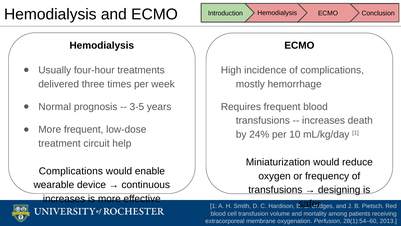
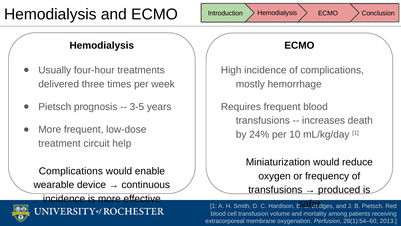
Normal at (55, 107): Normal -> Pietsch
designing: designing -> produced
increases at (64, 198): increases -> incidence
